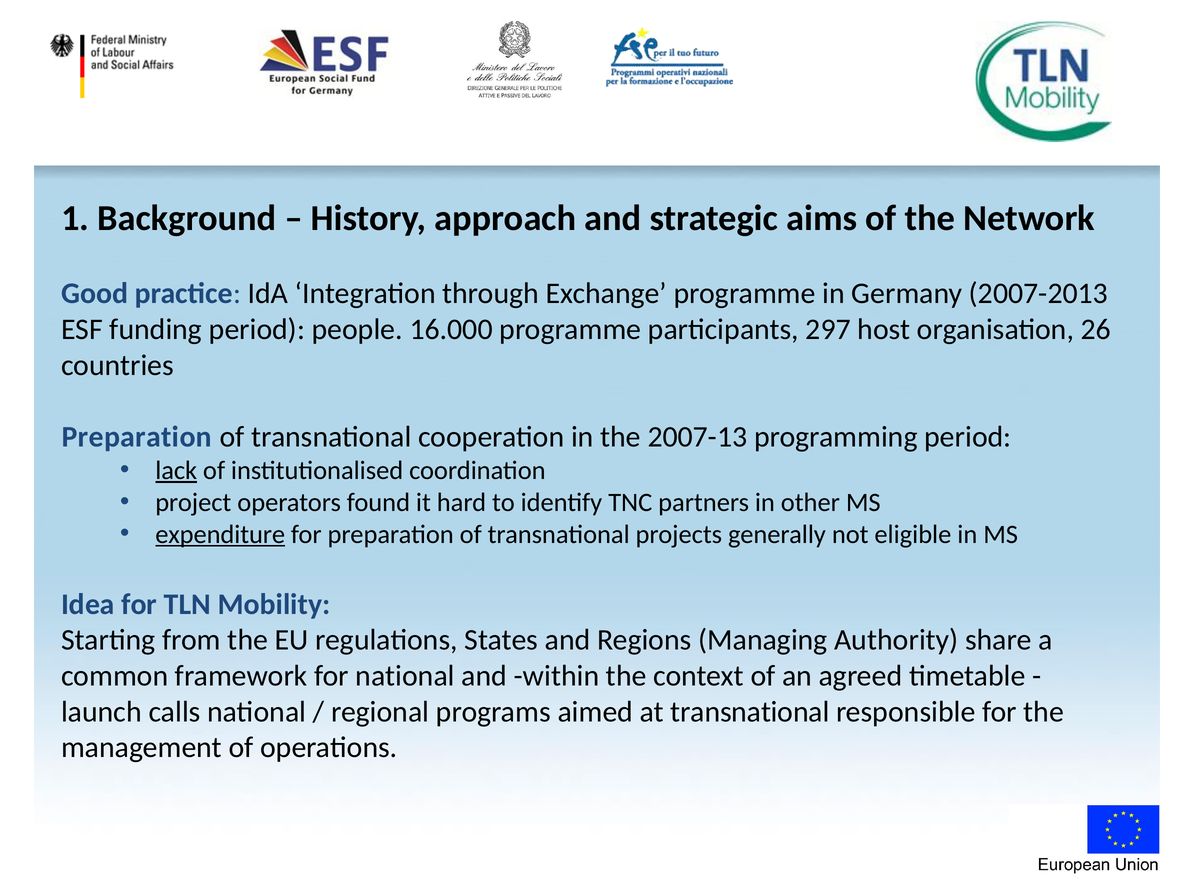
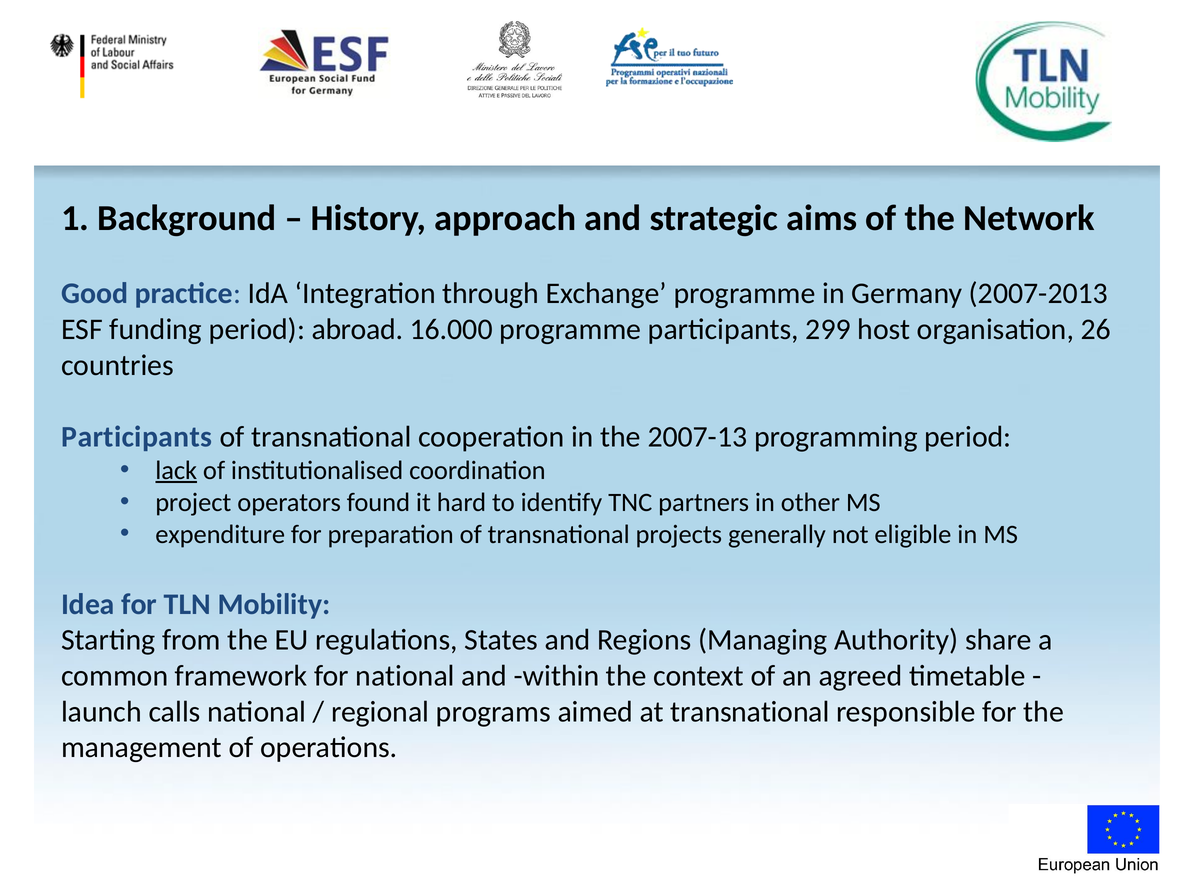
people: people -> abroad
297: 297 -> 299
Preparation at (137, 437): Preparation -> Participants
expenditure underline: present -> none
